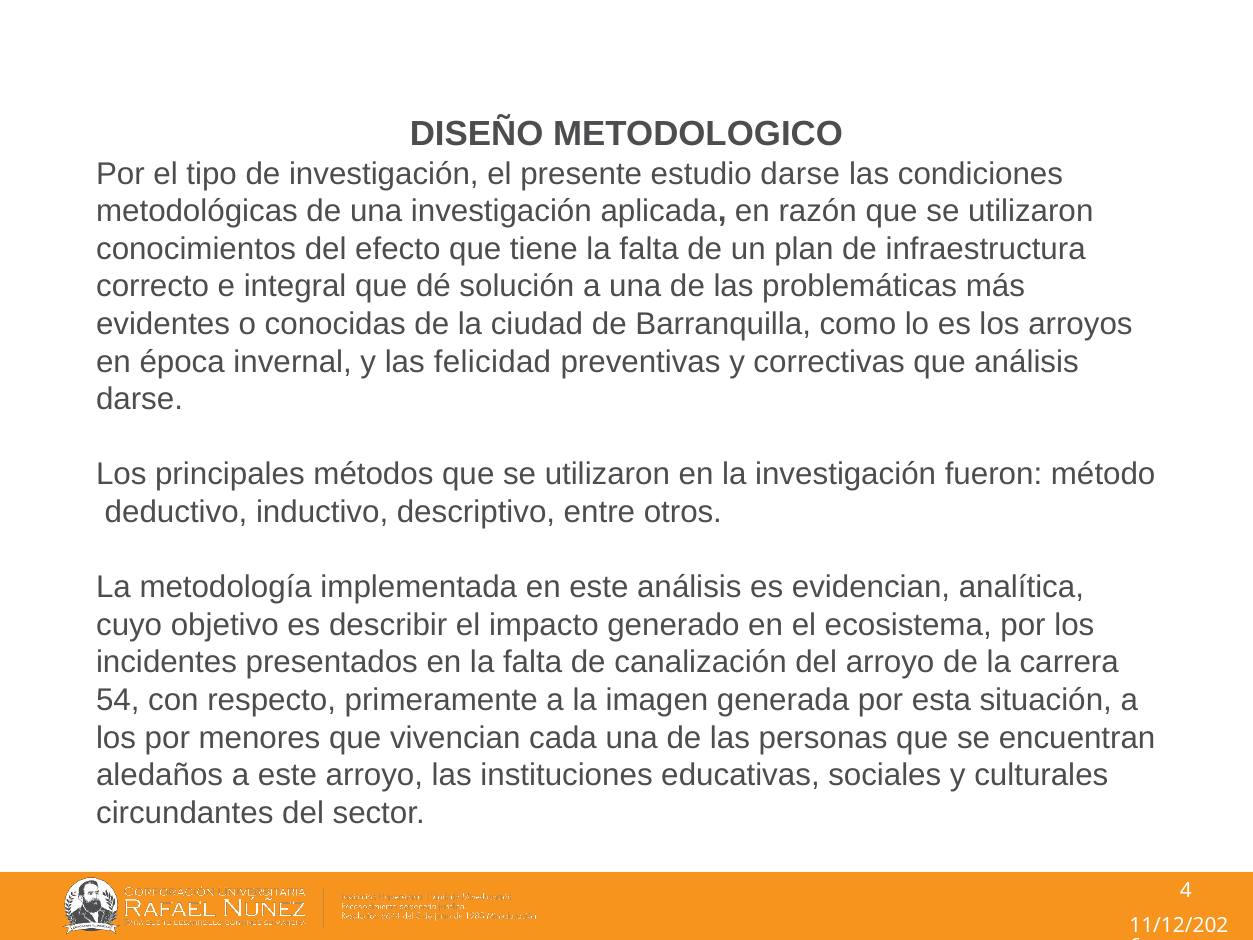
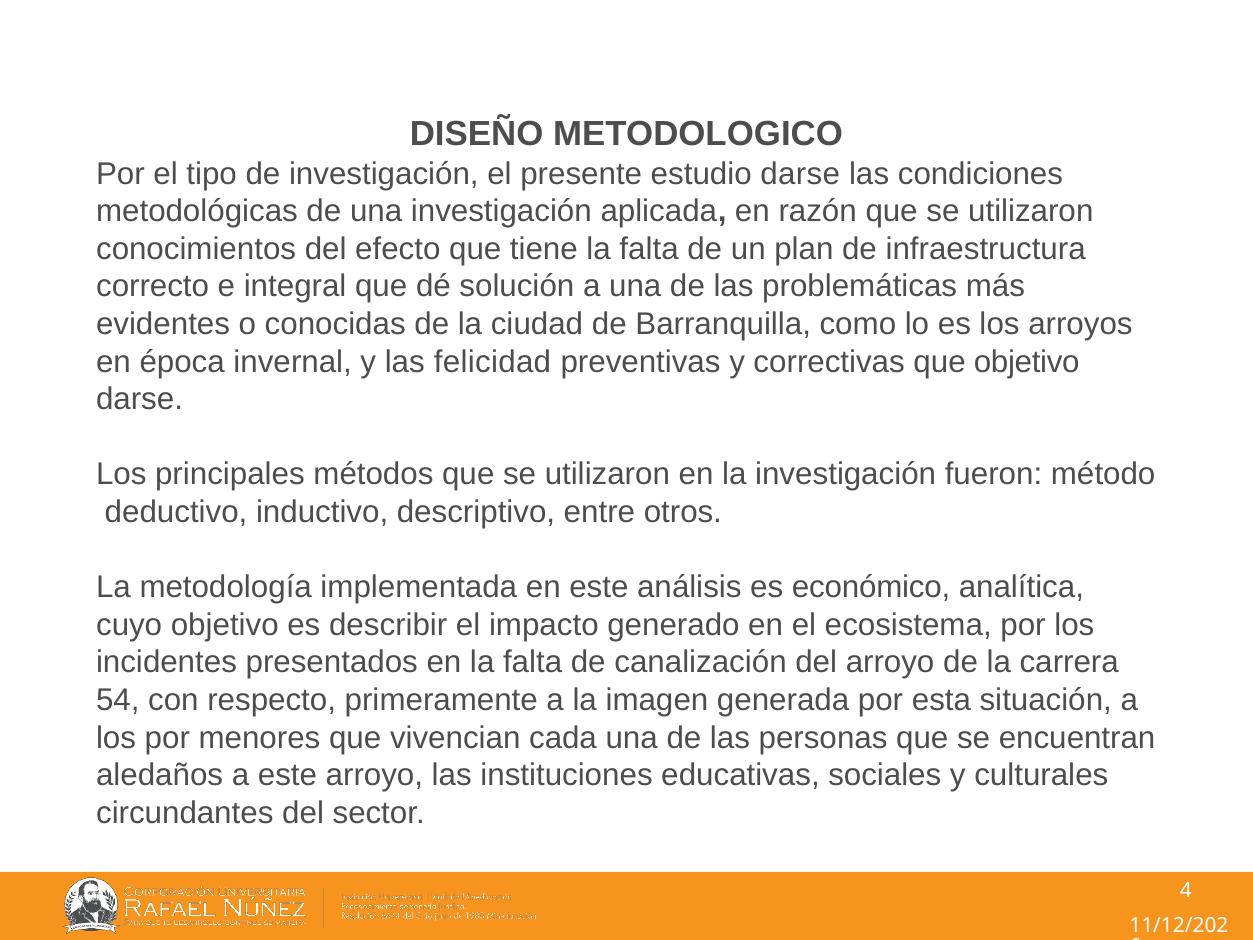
que análisis: análisis -> objetivo
evidencian: evidencian -> económico
